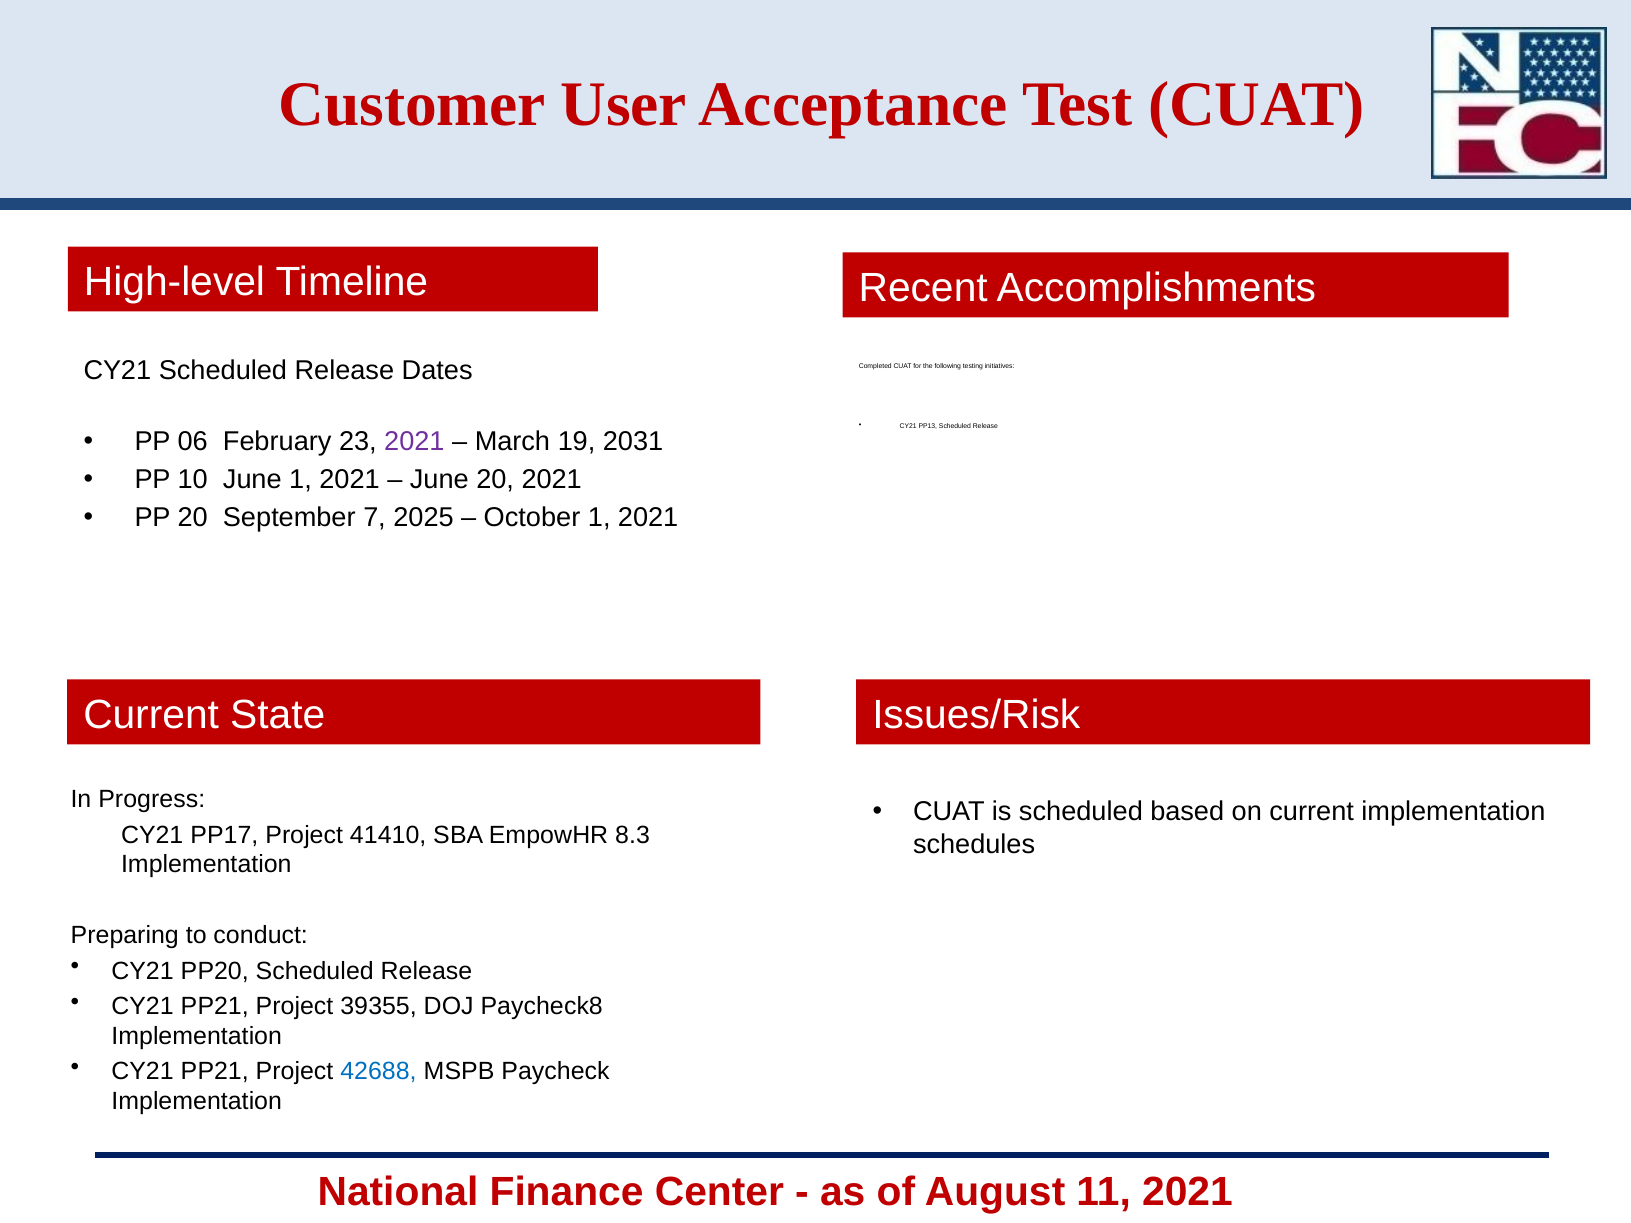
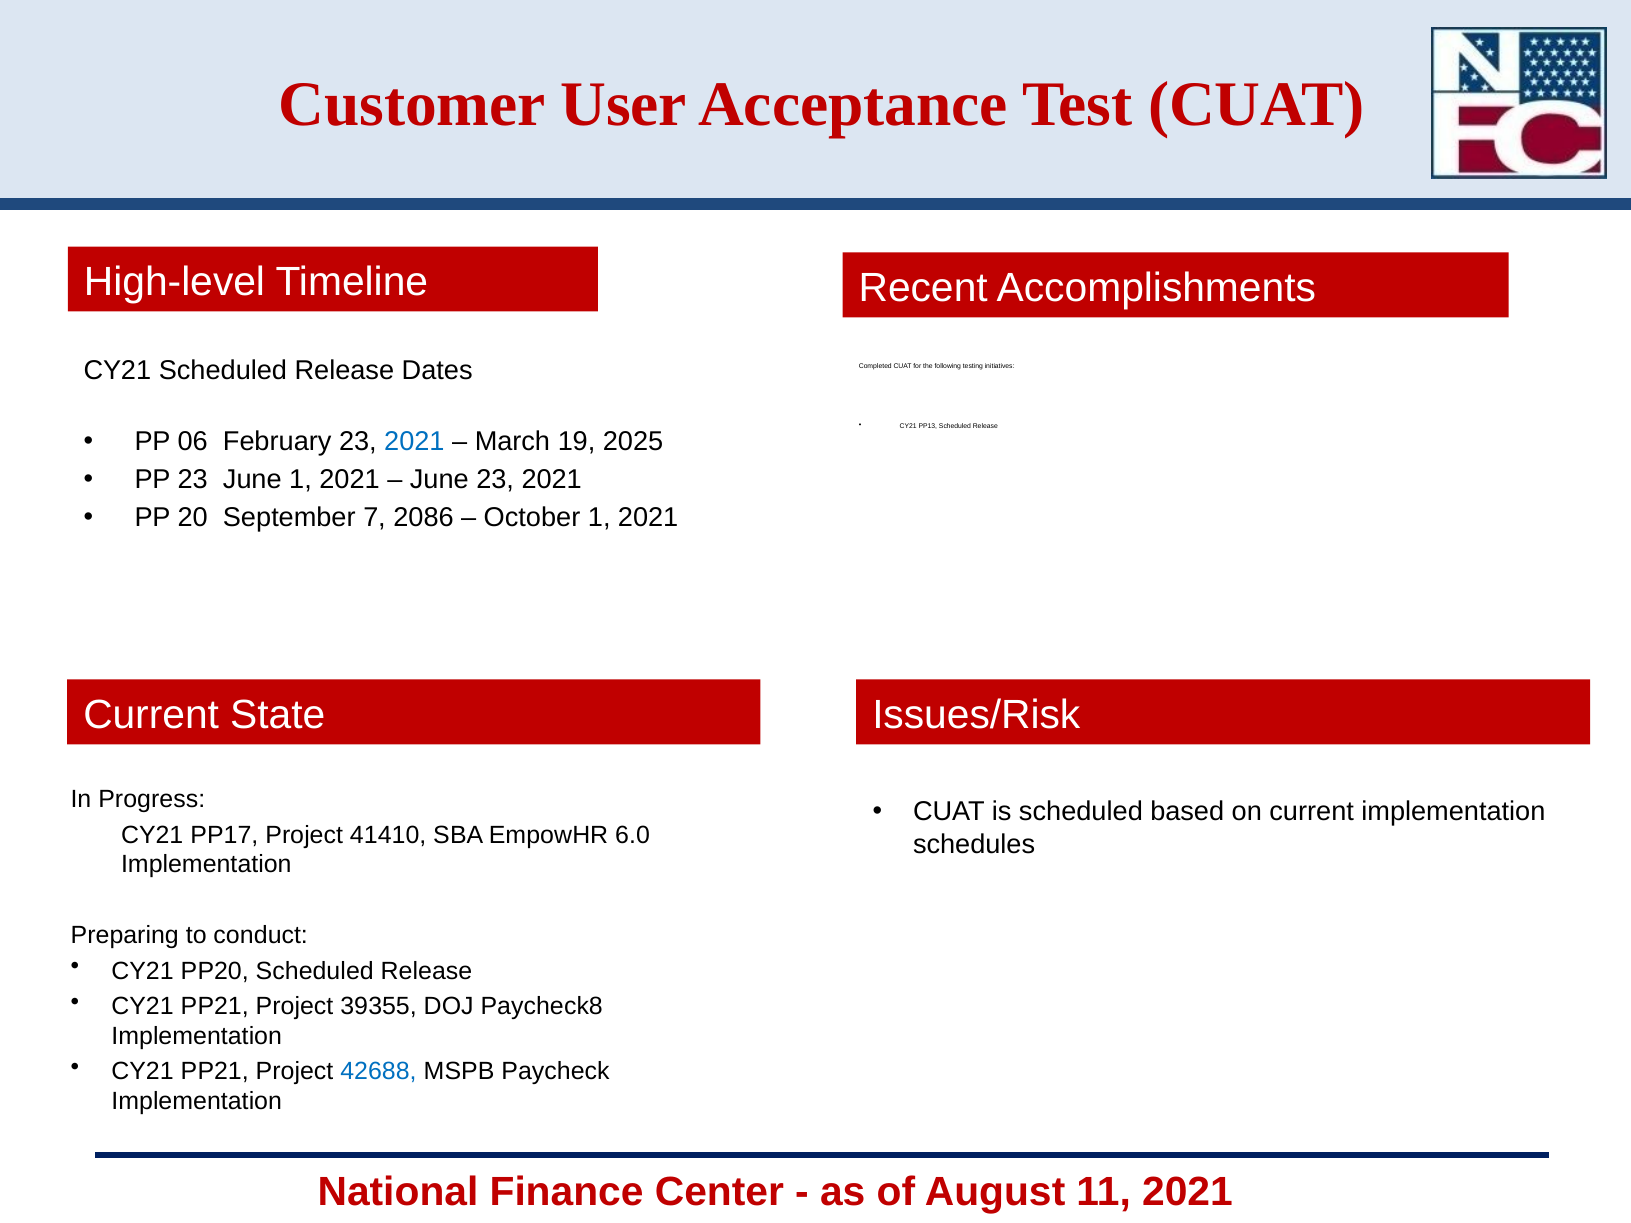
2021 at (414, 442) colour: purple -> blue
2031: 2031 -> 2025
PP 10: 10 -> 23
June 20: 20 -> 23
2025: 2025 -> 2086
8.3: 8.3 -> 6.0
